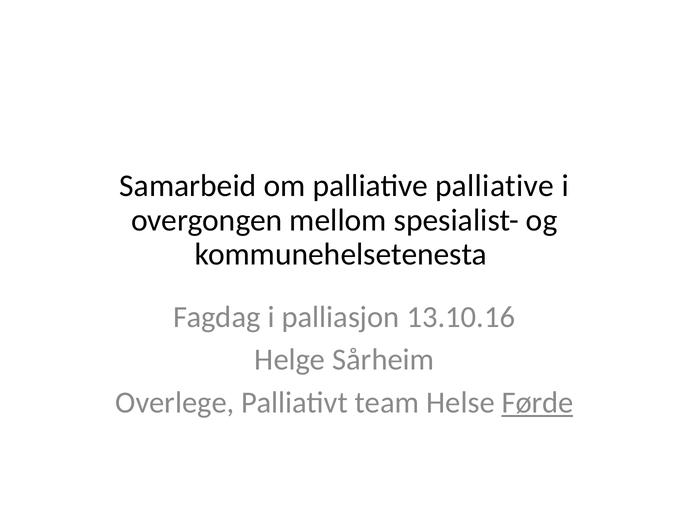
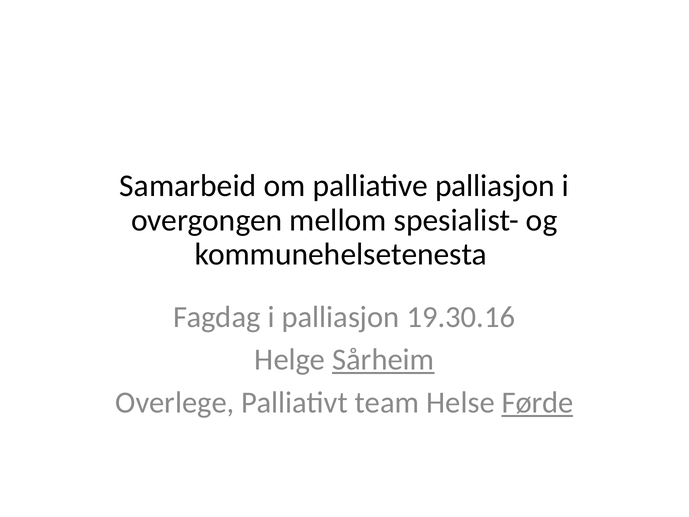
palliative palliative: palliative -> palliasjon
13.10.16: 13.10.16 -> 19.30.16
Sårheim underline: none -> present
